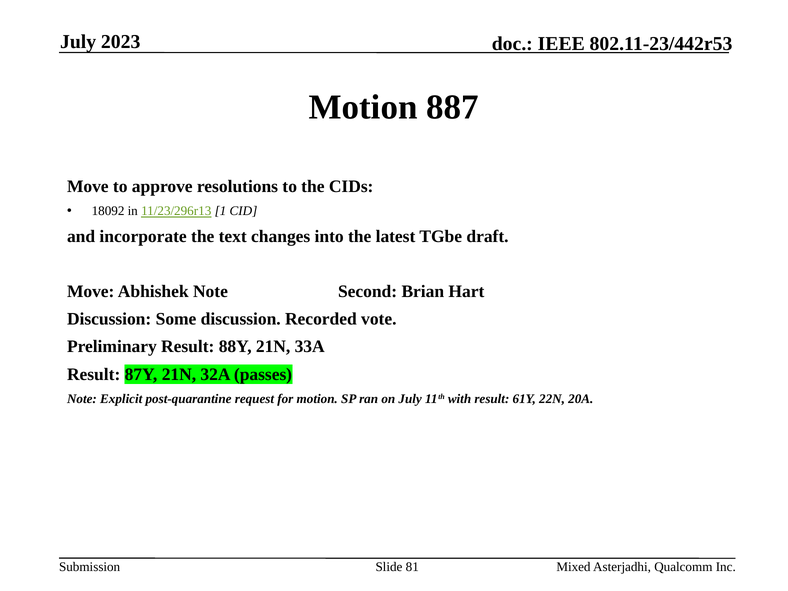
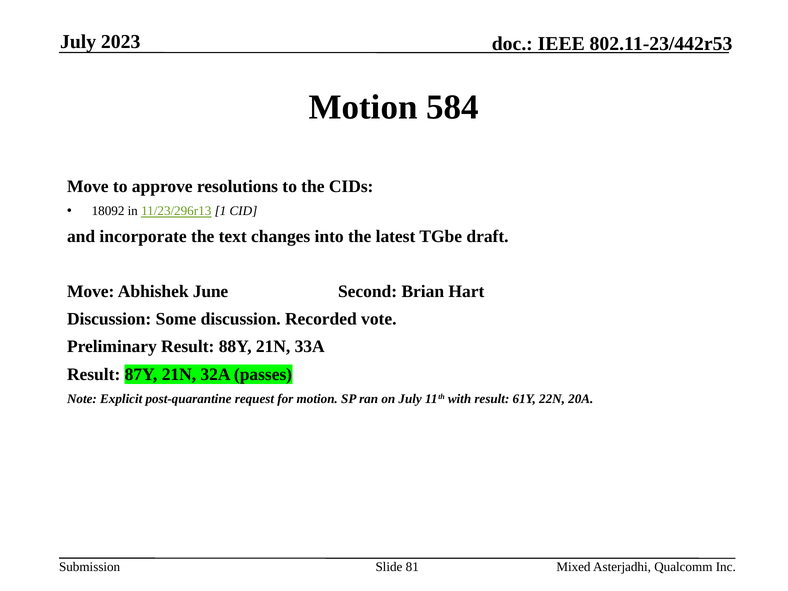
887: 887 -> 584
Abhishek Note: Note -> June
